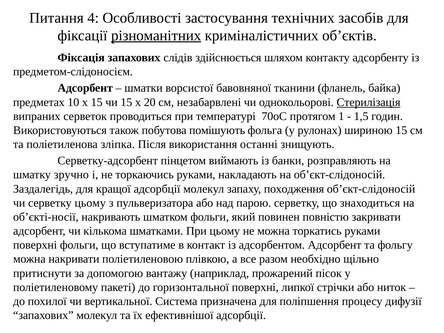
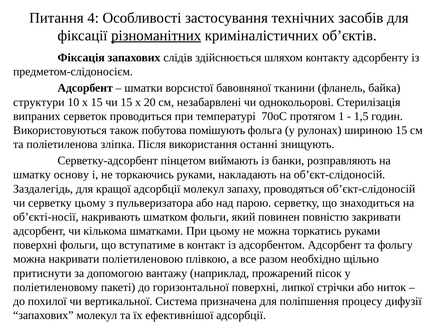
предметах: предметах -> структури
Стерилізація underline: present -> none
зручно: зручно -> основу
походження: походження -> проводяться
